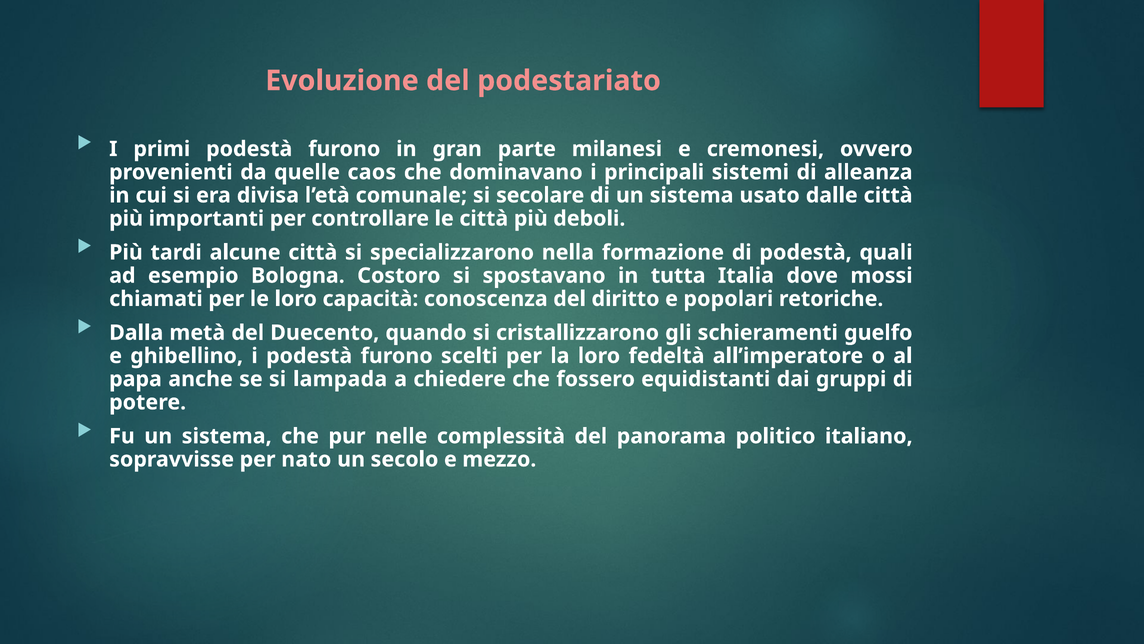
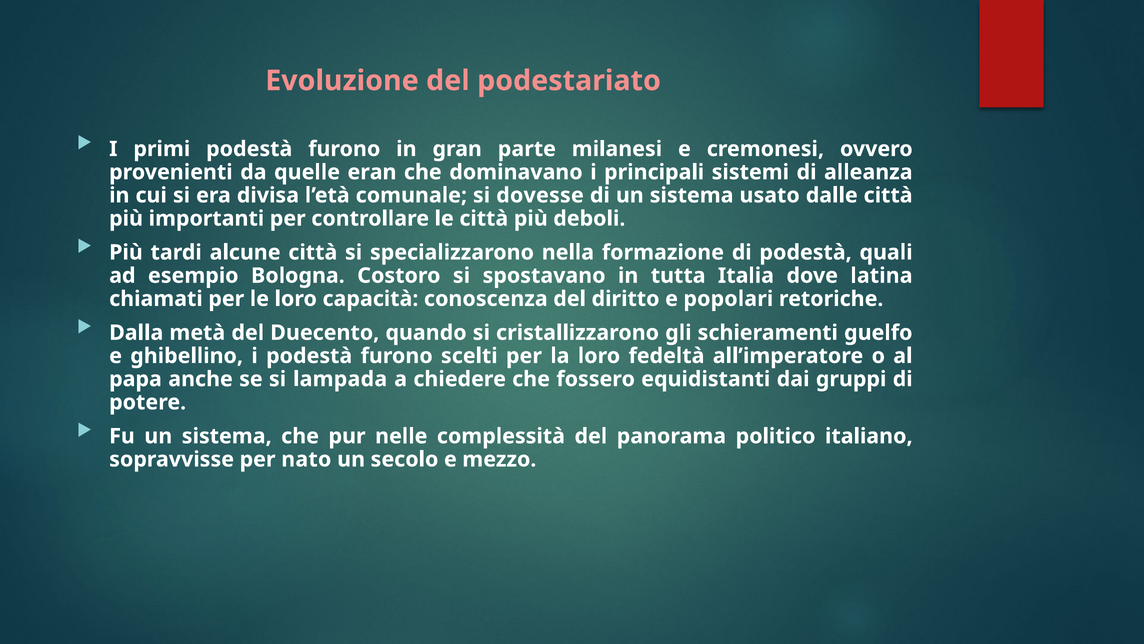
caos: caos -> eran
secolare: secolare -> dovesse
mossi: mossi -> latina
